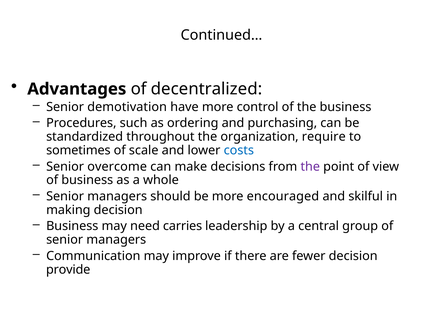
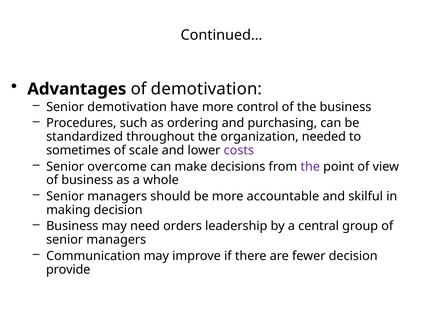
of decentralized: decentralized -> demotivation
require: require -> needed
costs colour: blue -> purple
encouraged: encouraged -> accountable
carries: carries -> orders
